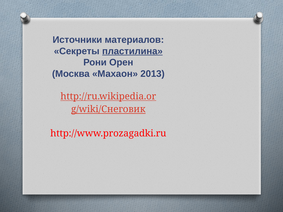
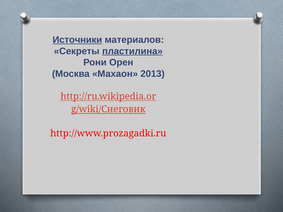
Источники underline: none -> present
